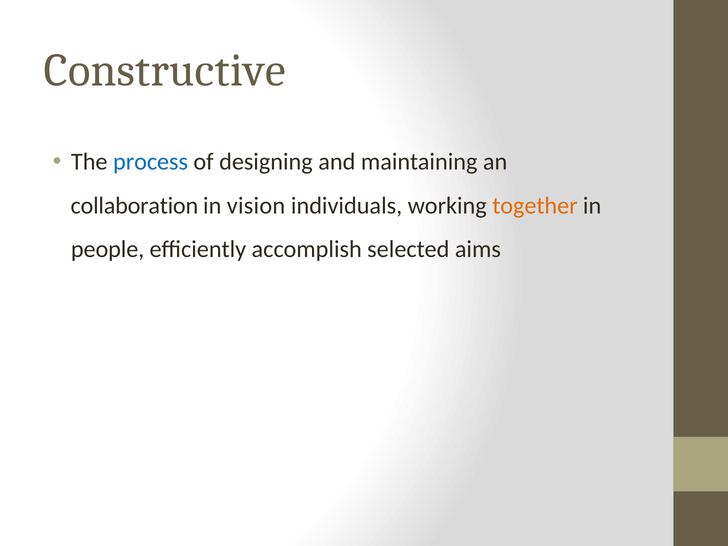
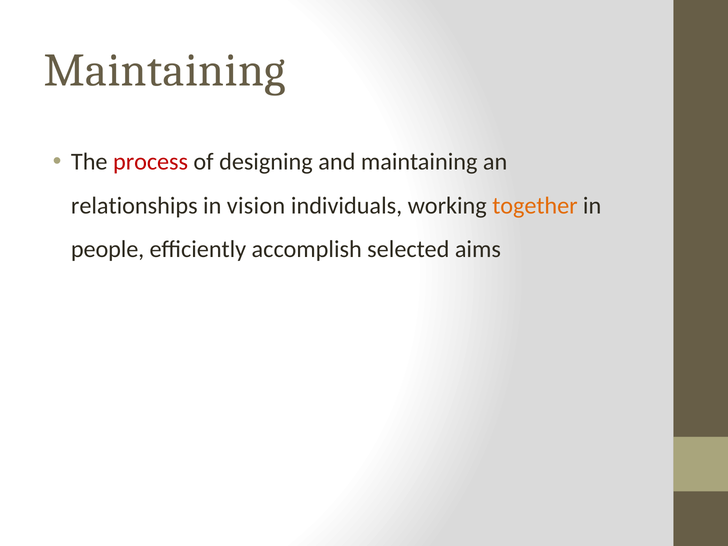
Constructive at (165, 71): Constructive -> Maintaining
process colour: blue -> red
collaboration: collaboration -> relationships
